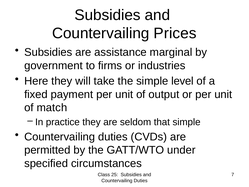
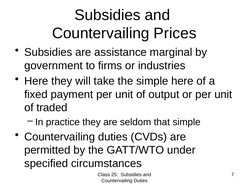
simple level: level -> here
match: match -> traded
